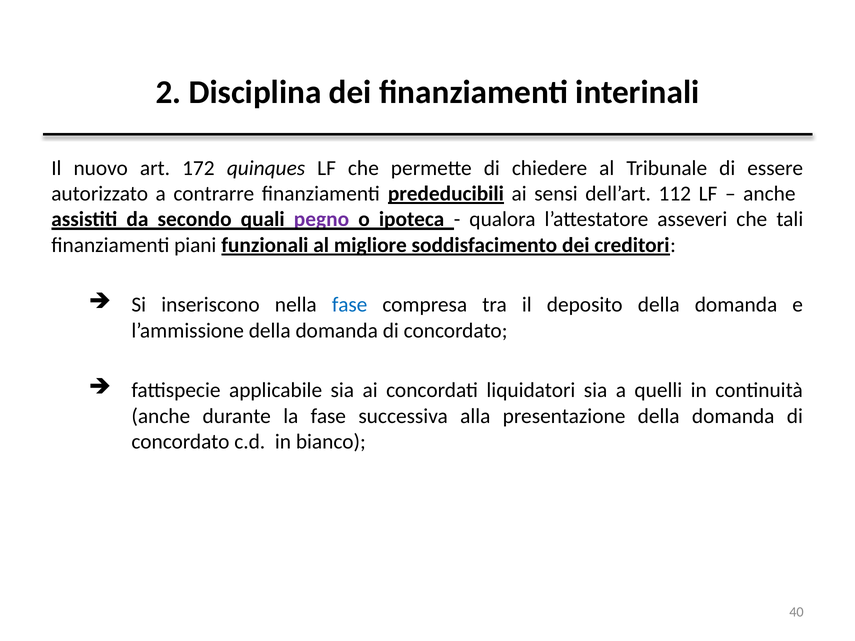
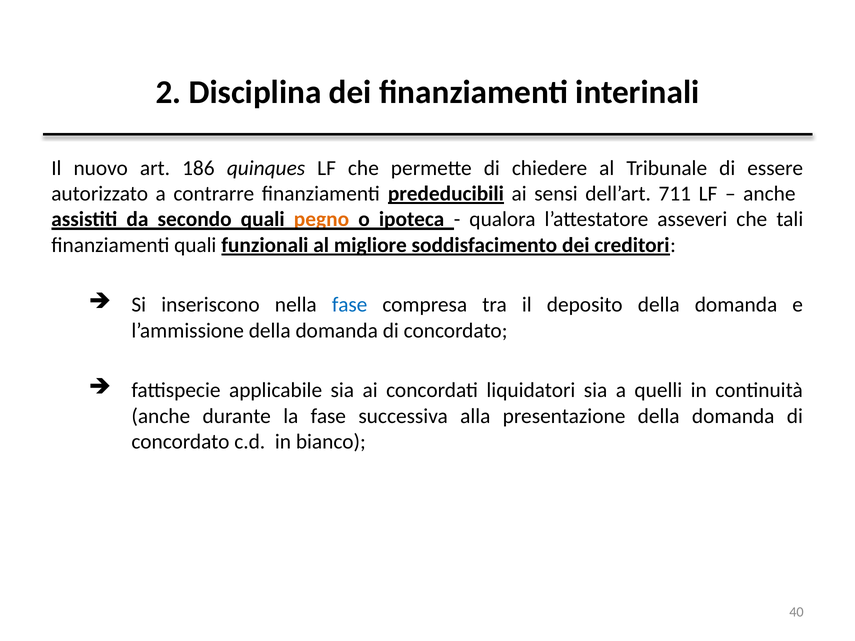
172: 172 -> 186
112: 112 -> 711
pegno colour: purple -> orange
finanziamenti piani: piani -> quali
